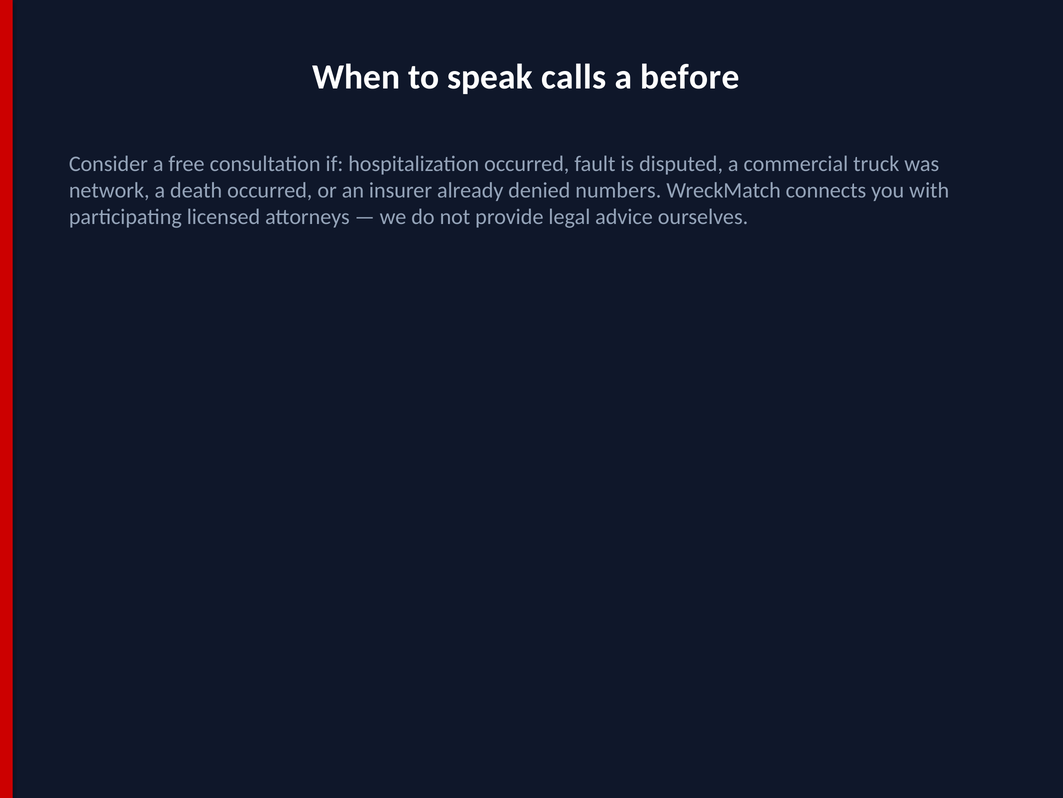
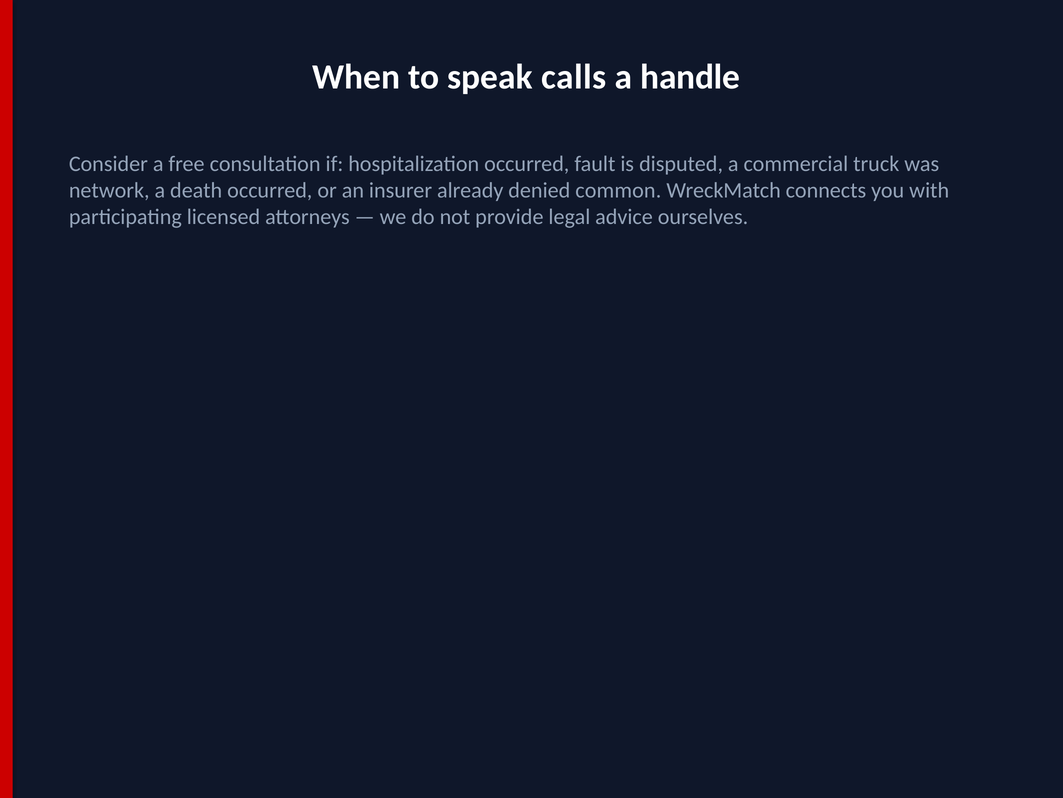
before: before -> handle
numbers: numbers -> common
